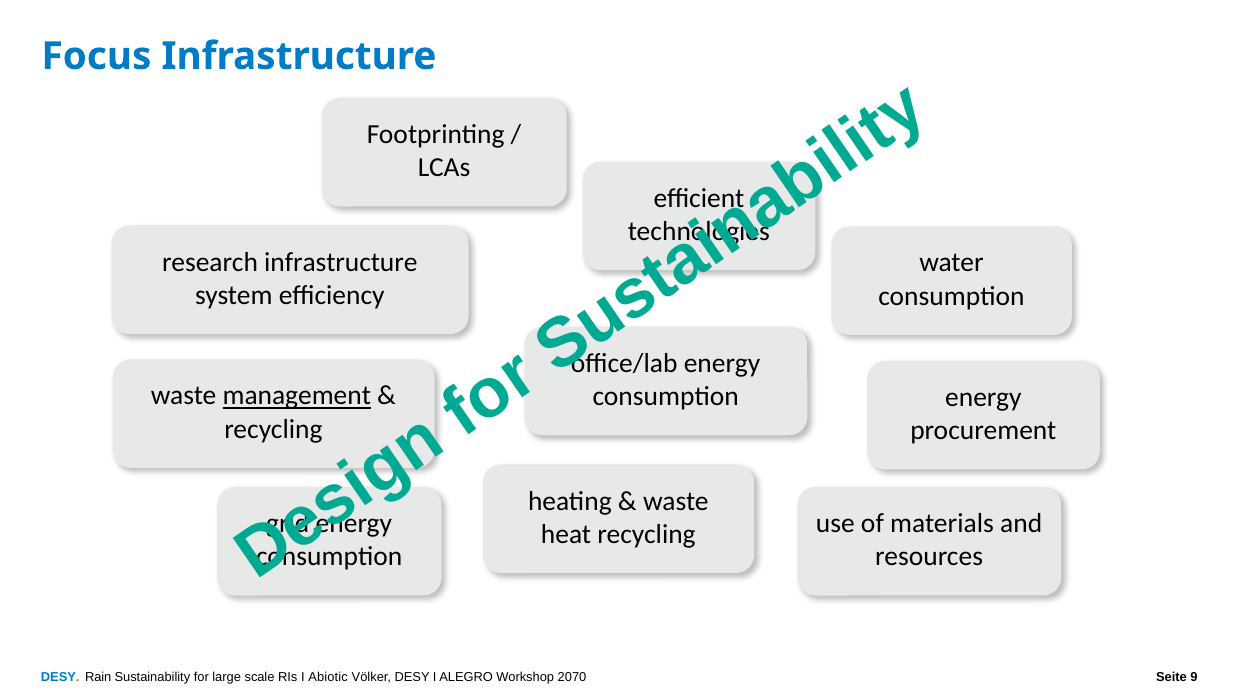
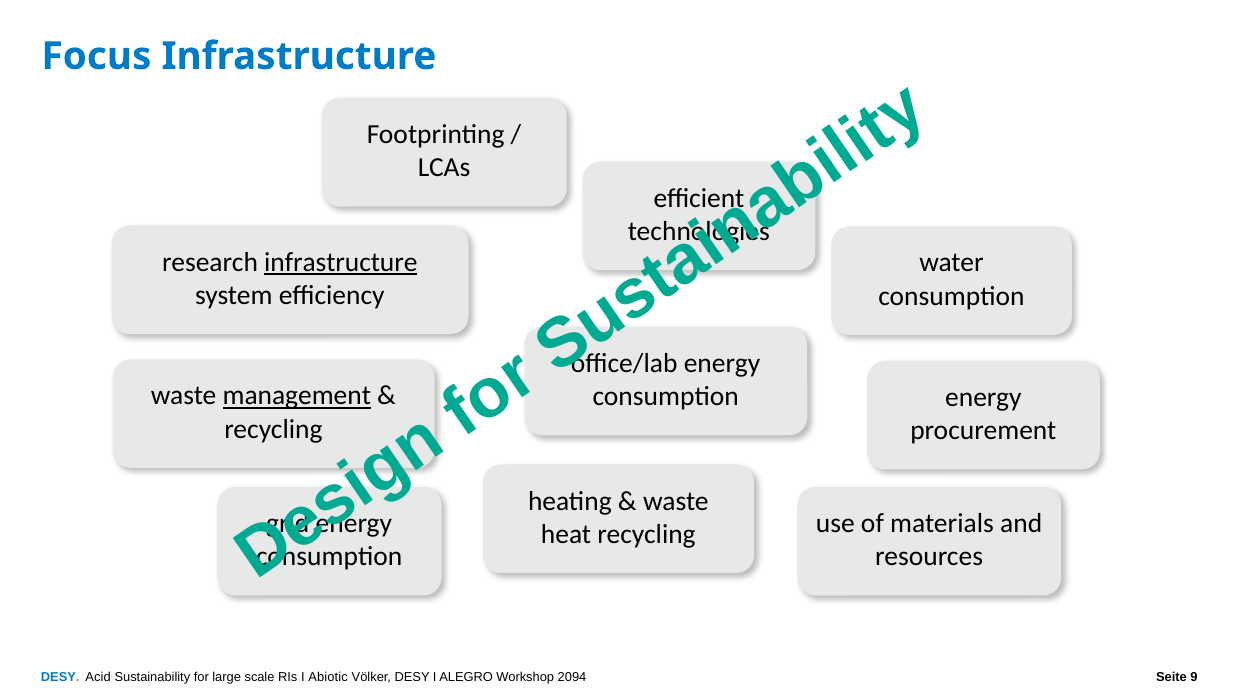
infrastructure at (341, 262) underline: none -> present
Rain: Rain -> Acid
2070: 2070 -> 2094
